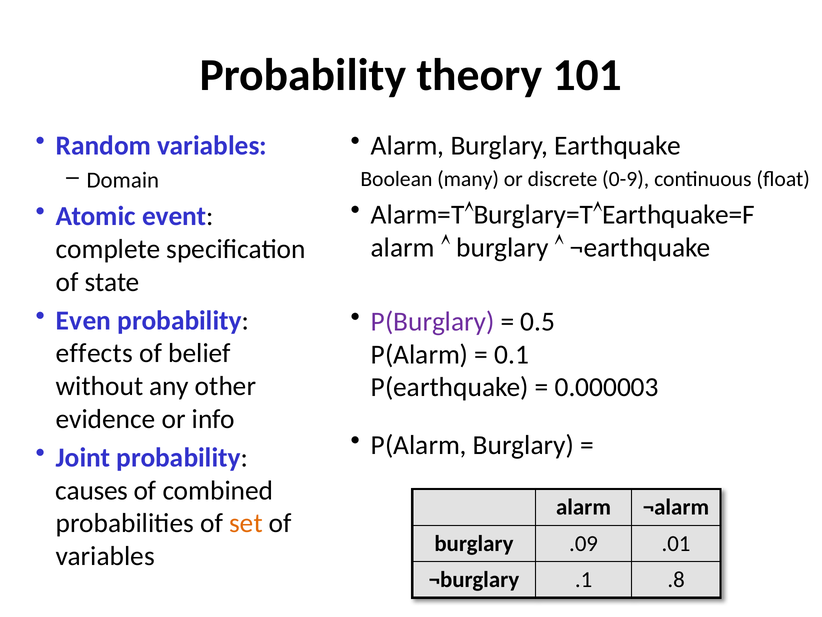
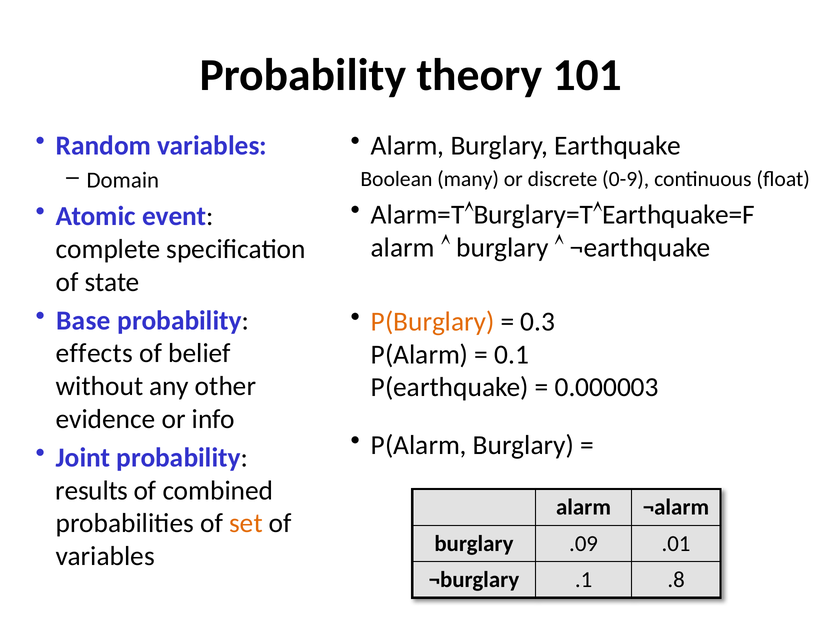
Even: Even -> Base
P(Burglary colour: purple -> orange
0.5: 0.5 -> 0.3
causes: causes -> results
